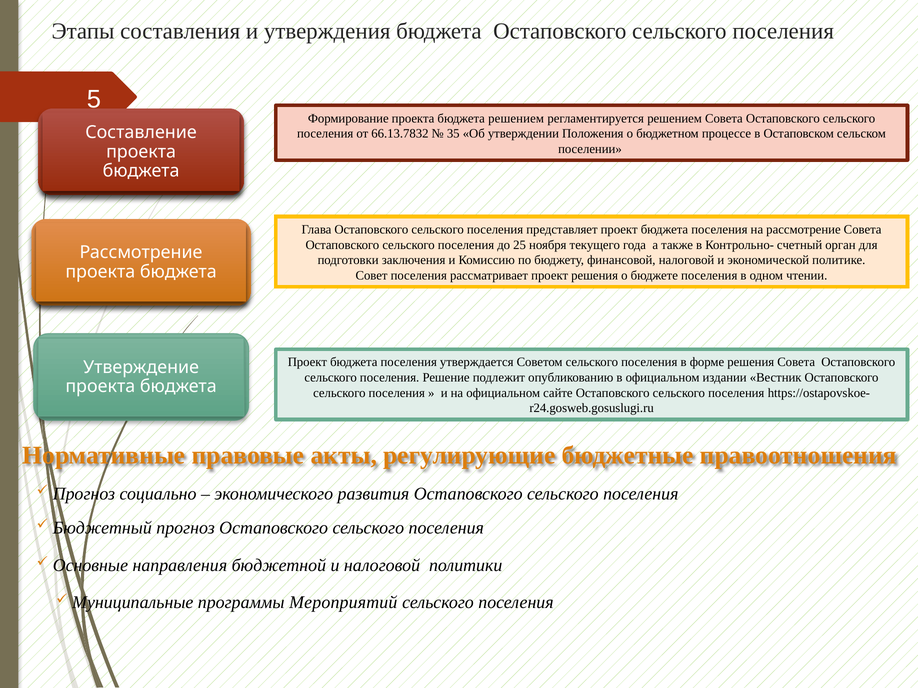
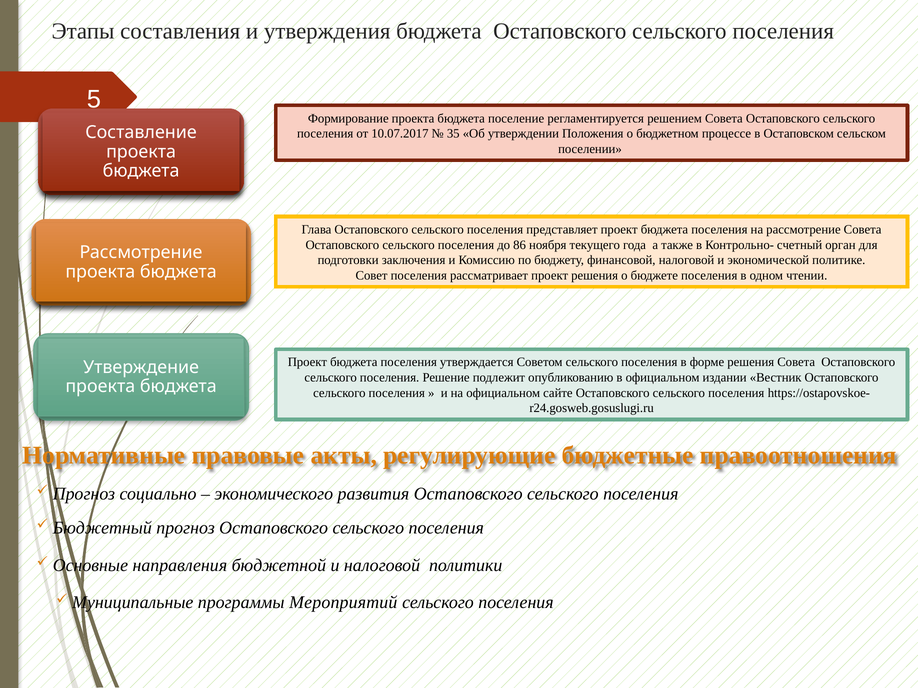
бюджета решением: решением -> поселение
66.13.7832: 66.13.7832 -> 10.07.2017
25: 25 -> 86
